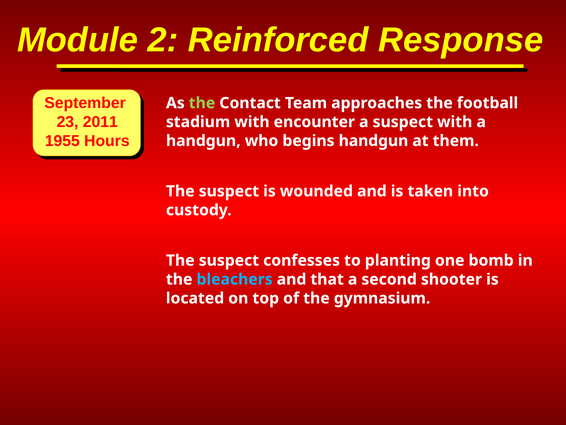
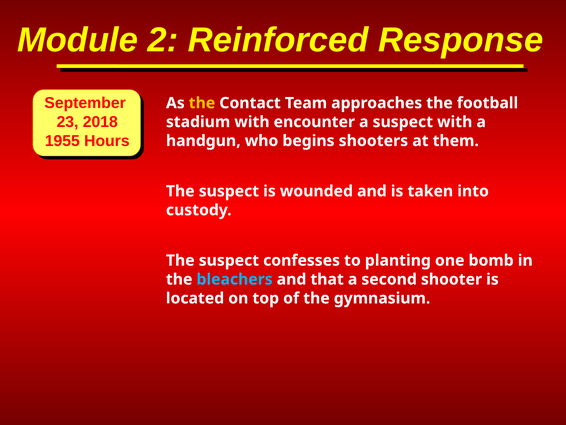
the at (202, 103) colour: light green -> yellow
2011: 2011 -> 2018
begins handgun: handgun -> shooters
